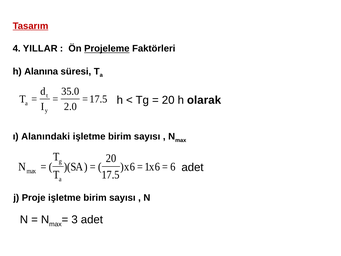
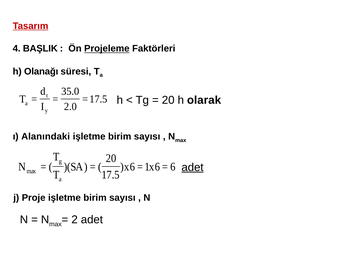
YILLAR: YILLAR -> BAŞLIK
Alanına: Alanına -> Olanağı
adet at (193, 167) underline: none -> present
3 at (75, 220): 3 -> 2
